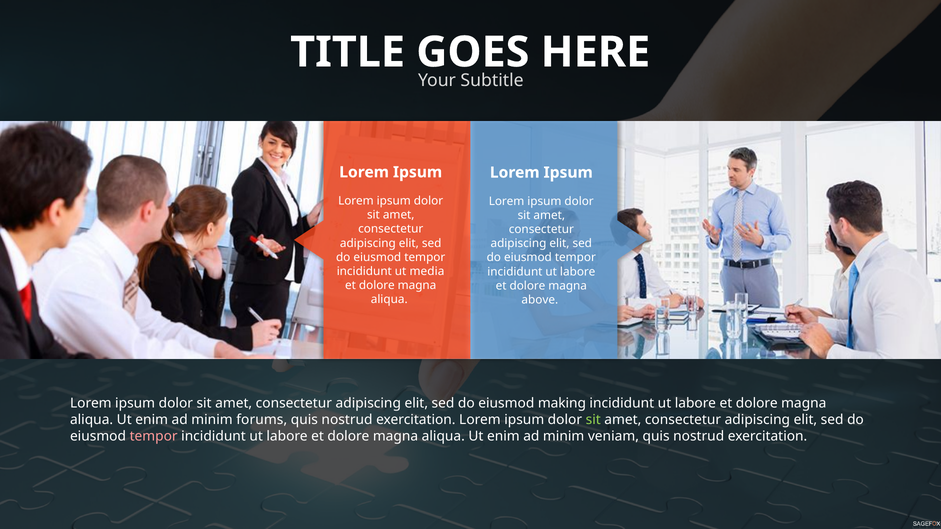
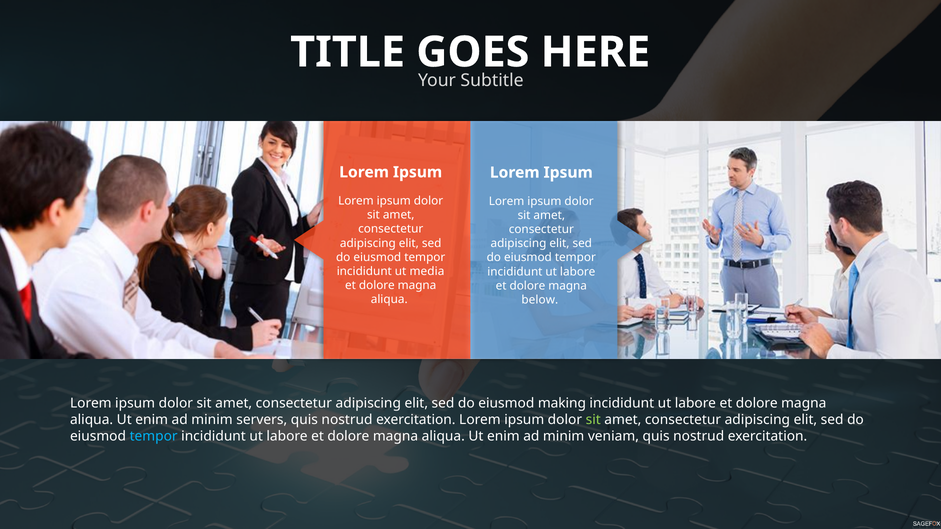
above: above -> below
forums: forums -> servers
tempor at (154, 436) colour: pink -> light blue
